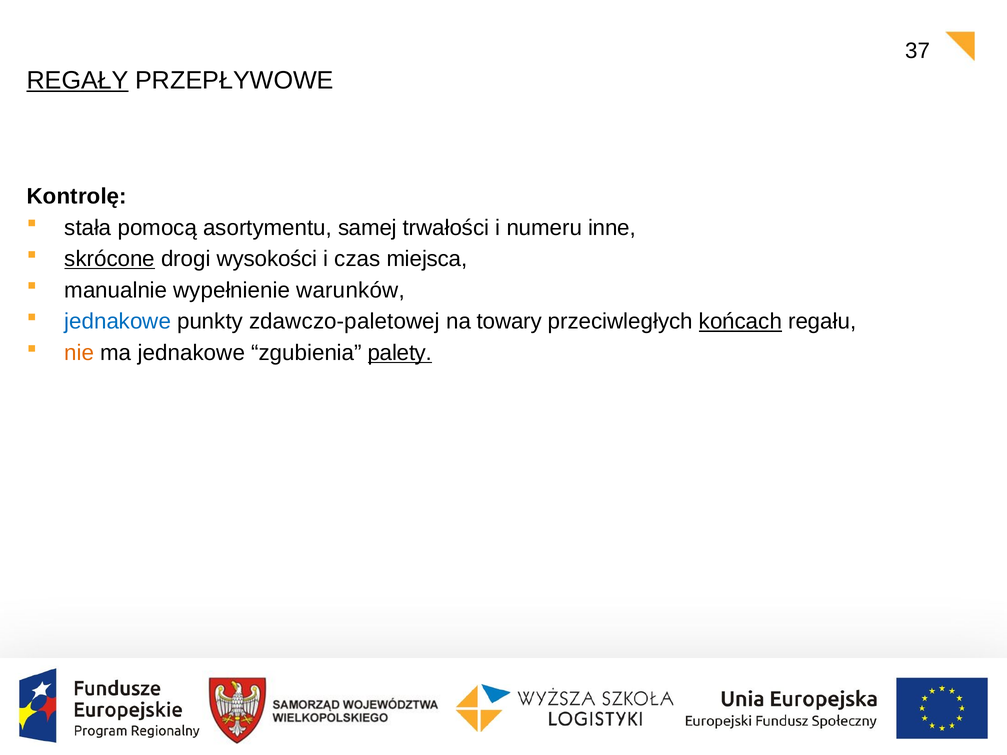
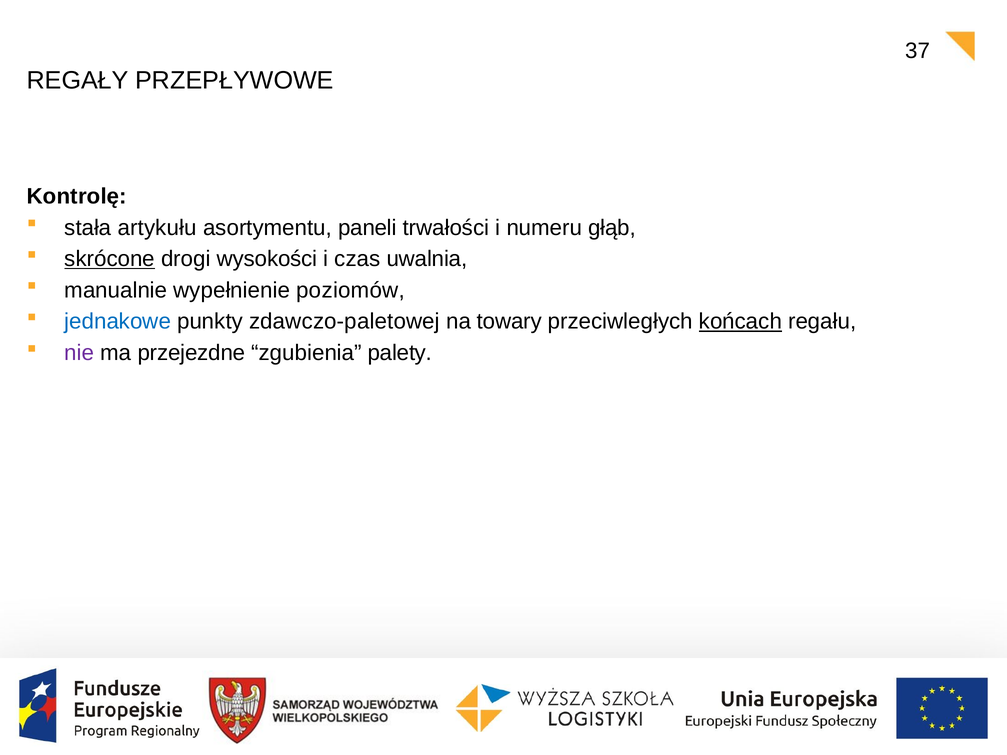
REGAŁY underline: present -> none
pomocą: pomocą -> artykułu
samej: samej -> paneli
inne: inne -> głąb
miejsca: miejsca -> uwalnia
warunków: warunków -> poziomów
nie colour: orange -> purple
ma jednakowe: jednakowe -> przejezdne
palety underline: present -> none
